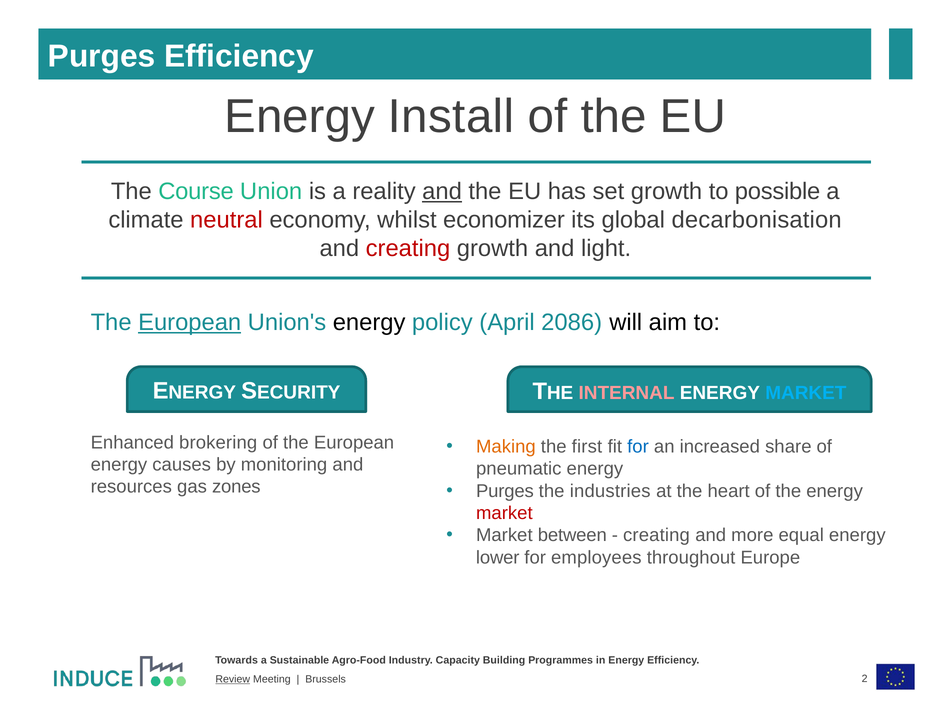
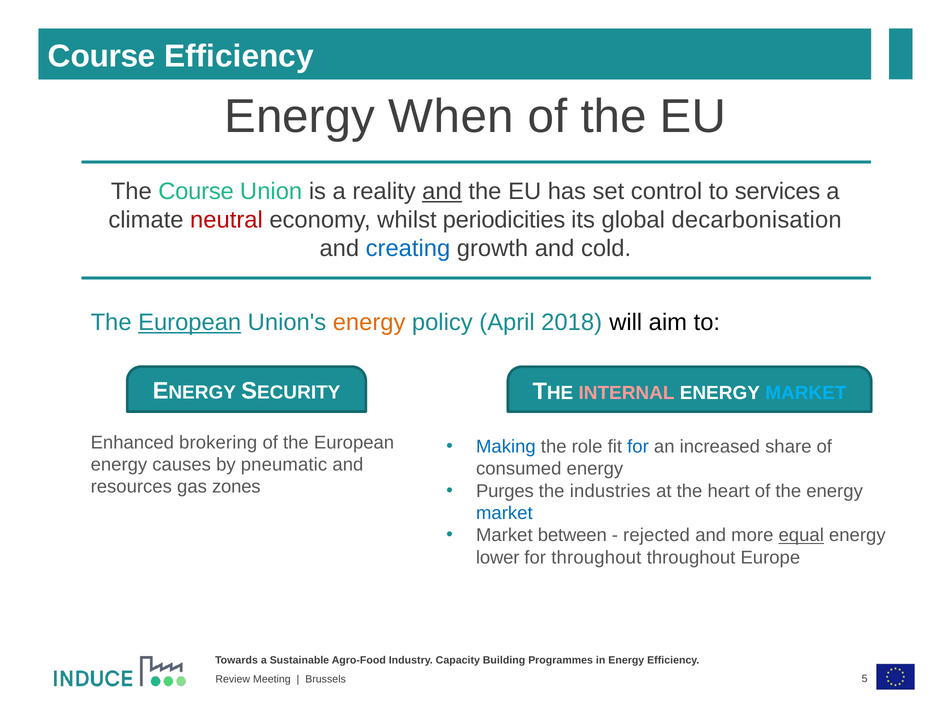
Purges at (102, 56): Purges -> Course
Install: Install -> When
set growth: growth -> control
possible: possible -> services
economizer: economizer -> periodicities
creating at (408, 249) colour: red -> blue
light: light -> cold
energy at (369, 323) colour: black -> orange
2086: 2086 -> 2018
Making colour: orange -> blue
first: first -> role
monitoring: monitoring -> pneumatic
pneumatic: pneumatic -> consumed
market at (504, 513) colour: red -> blue
creating at (656, 536): creating -> rejected
equal underline: none -> present
for employees: employees -> throughout
Review underline: present -> none
2: 2 -> 5
